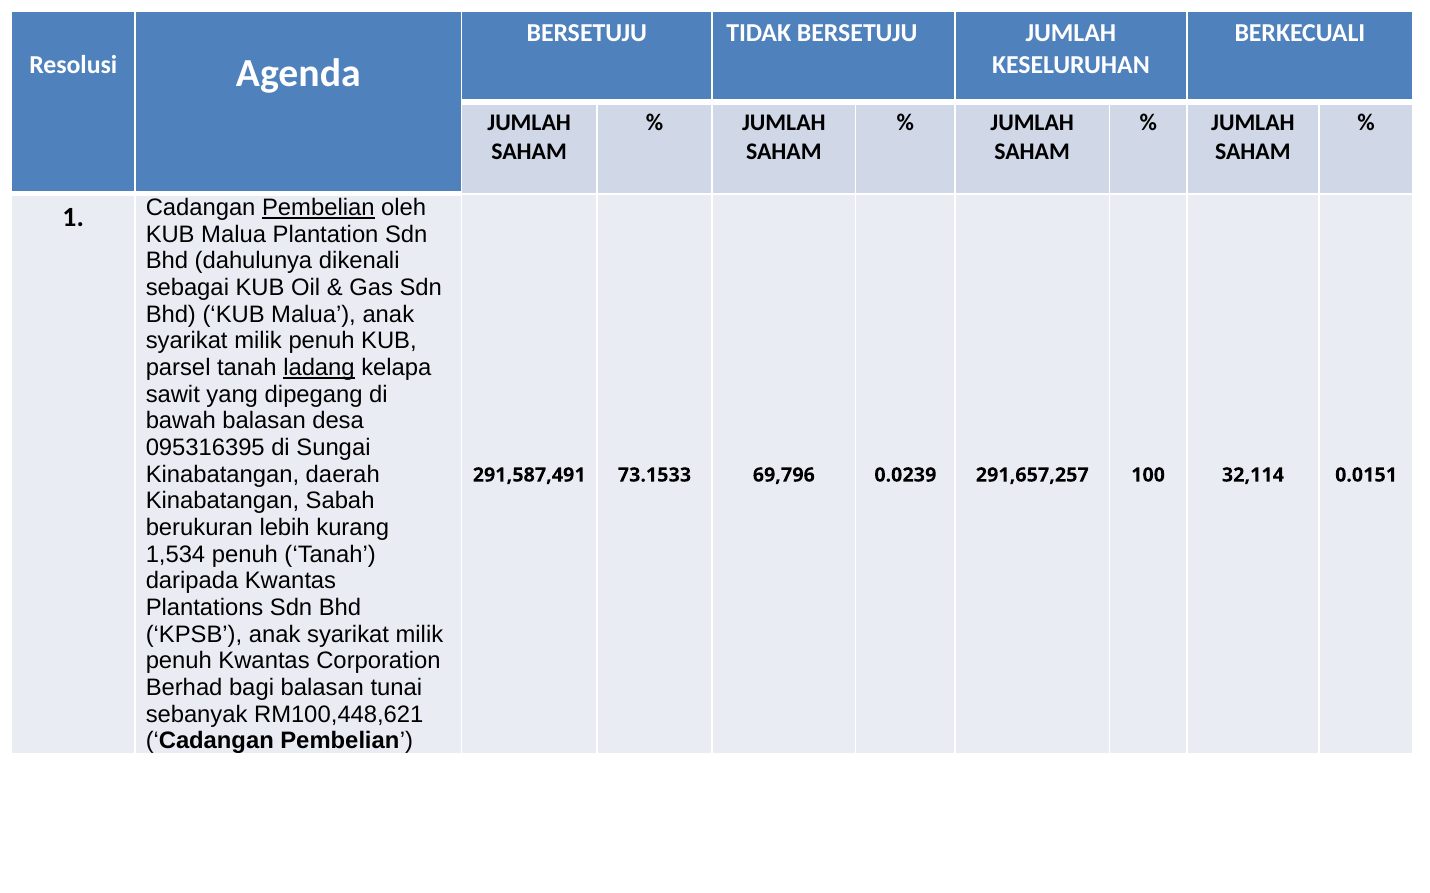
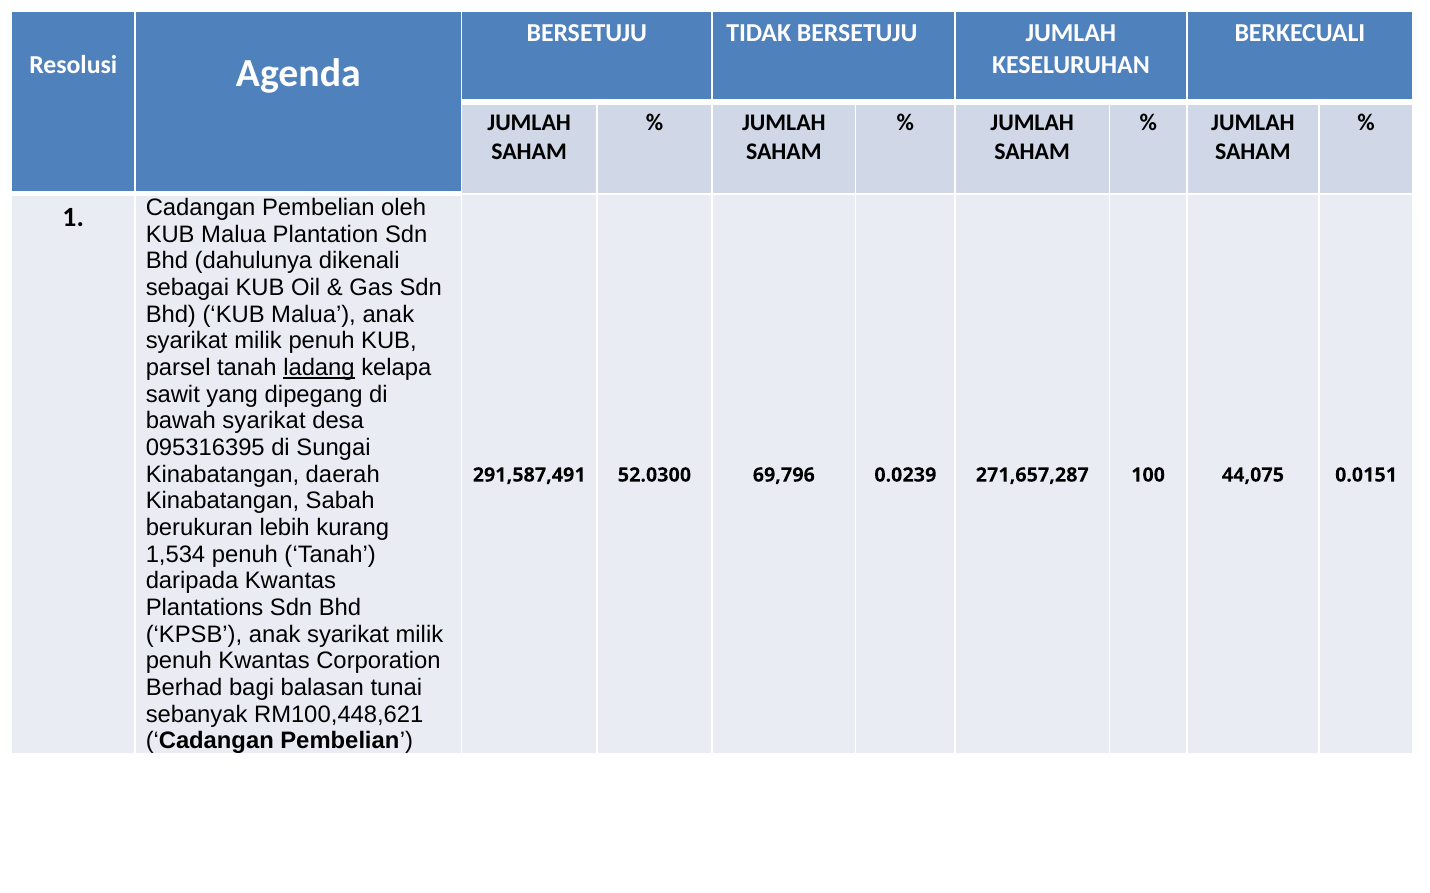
Pembelian at (318, 208) underline: present -> none
bawah balasan: balasan -> syarikat
73.1533: 73.1533 -> 52.0300
291,657,257: 291,657,257 -> 271,657,287
32,114: 32,114 -> 44,075
